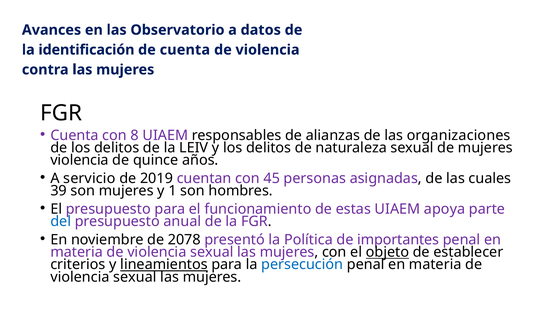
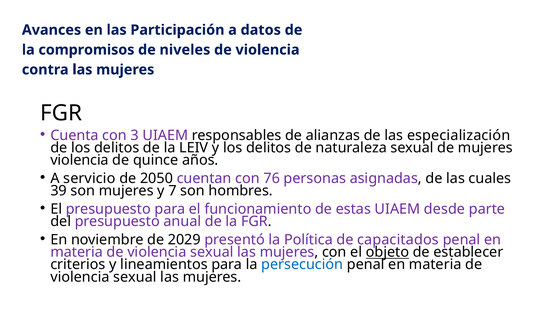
Observatorio: Observatorio -> Participación
identificación: identificación -> compromisos
de cuenta: cuenta -> niveles
8: 8 -> 3
organizaciones: organizaciones -> especialización
2019: 2019 -> 2050
45: 45 -> 76
1: 1 -> 7
apoya: apoya -> desde
del colour: blue -> black
2078: 2078 -> 2029
importantes: importantes -> capacitados
lineamientos underline: present -> none
